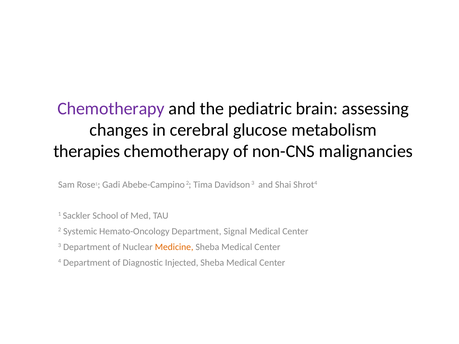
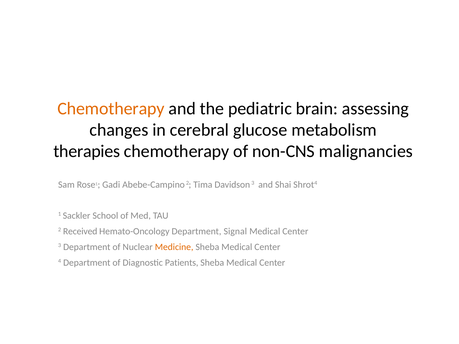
Chemotherapy at (111, 109) colour: purple -> orange
Systemic: Systemic -> Received
Injected: Injected -> Patients
